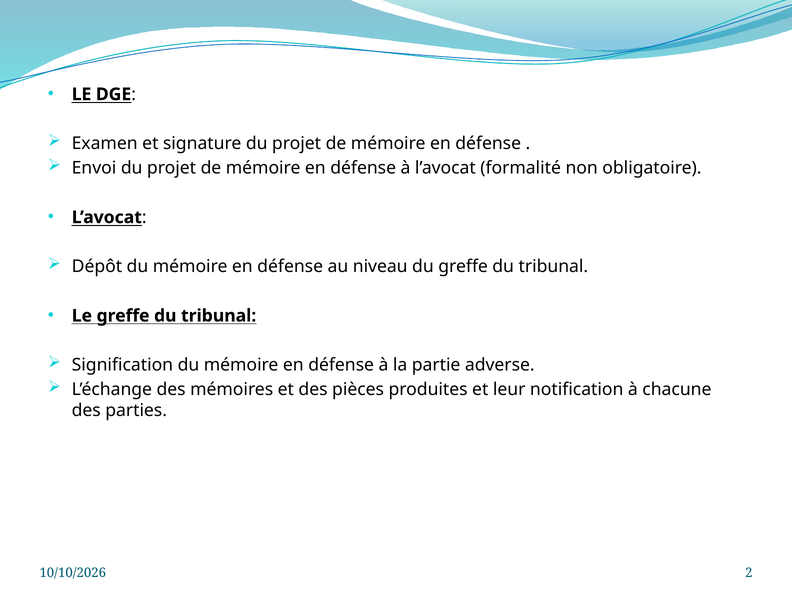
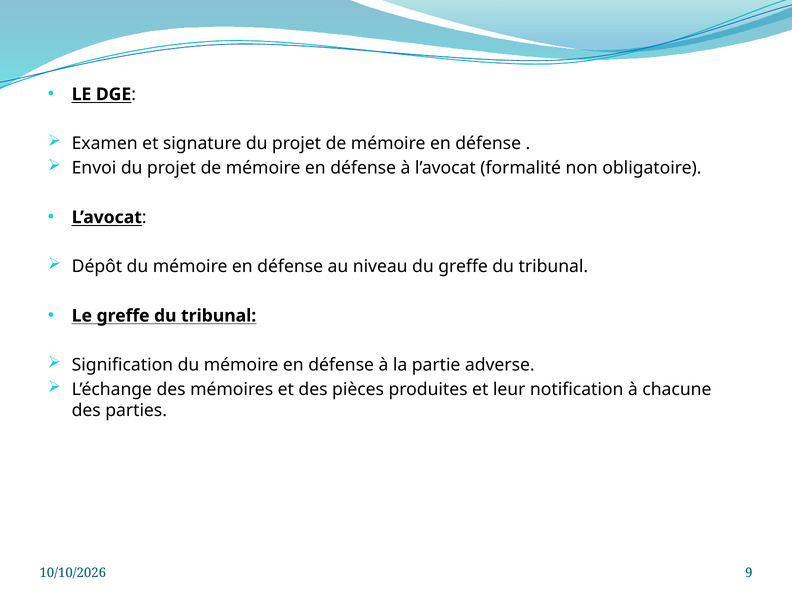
2: 2 -> 9
